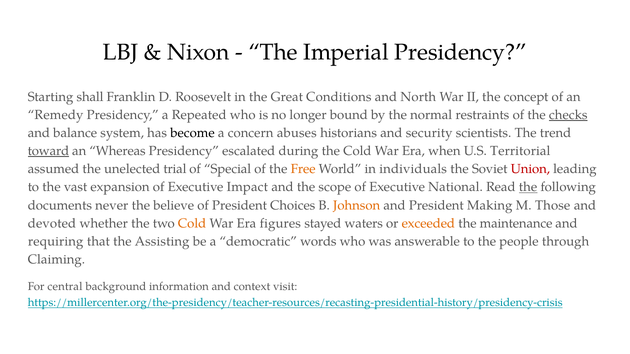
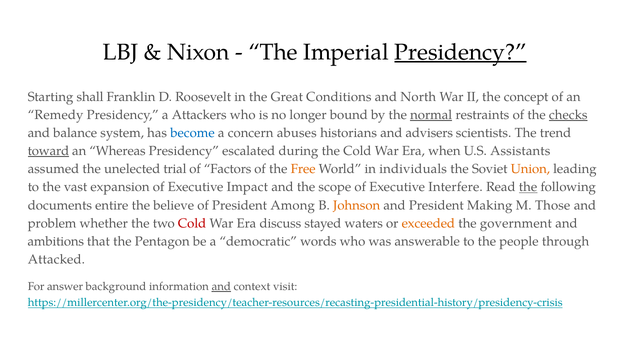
Presidency at (461, 52) underline: none -> present
Repeated: Repeated -> Attackers
normal underline: none -> present
become colour: black -> blue
security: security -> advisers
Territorial: Territorial -> Assistants
Special: Special -> Factors
Union colour: red -> orange
National: National -> Interfere
never: never -> entire
Choices: Choices -> Among
devoted: devoted -> problem
Cold at (192, 224) colour: orange -> red
figures: figures -> discuss
maintenance: maintenance -> government
requiring: requiring -> ambitions
Assisting: Assisting -> Pentagon
Claiming: Claiming -> Attacked
central: central -> answer
and at (221, 287) underline: none -> present
